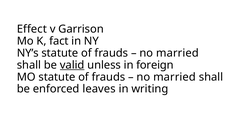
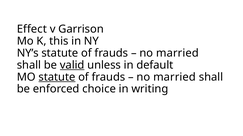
fact: fact -> this
foreign: foreign -> default
statute at (57, 77) underline: none -> present
leaves: leaves -> choice
